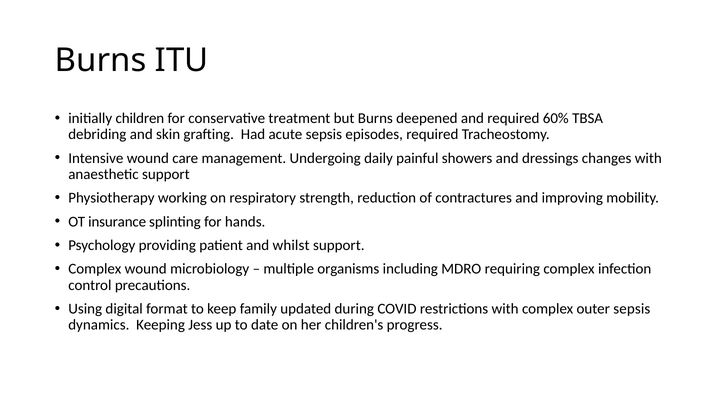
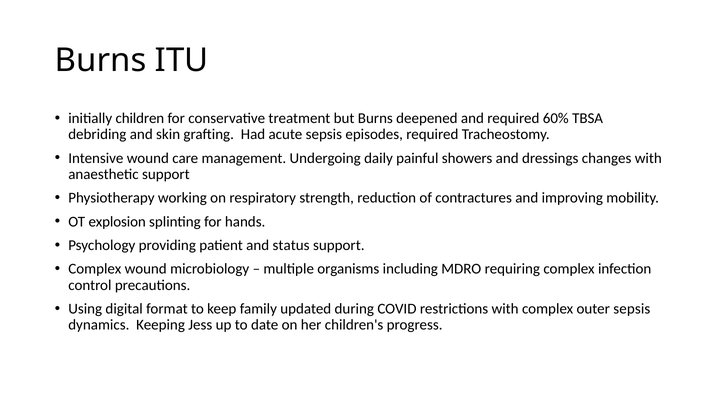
insurance: insurance -> explosion
whilst: whilst -> status
